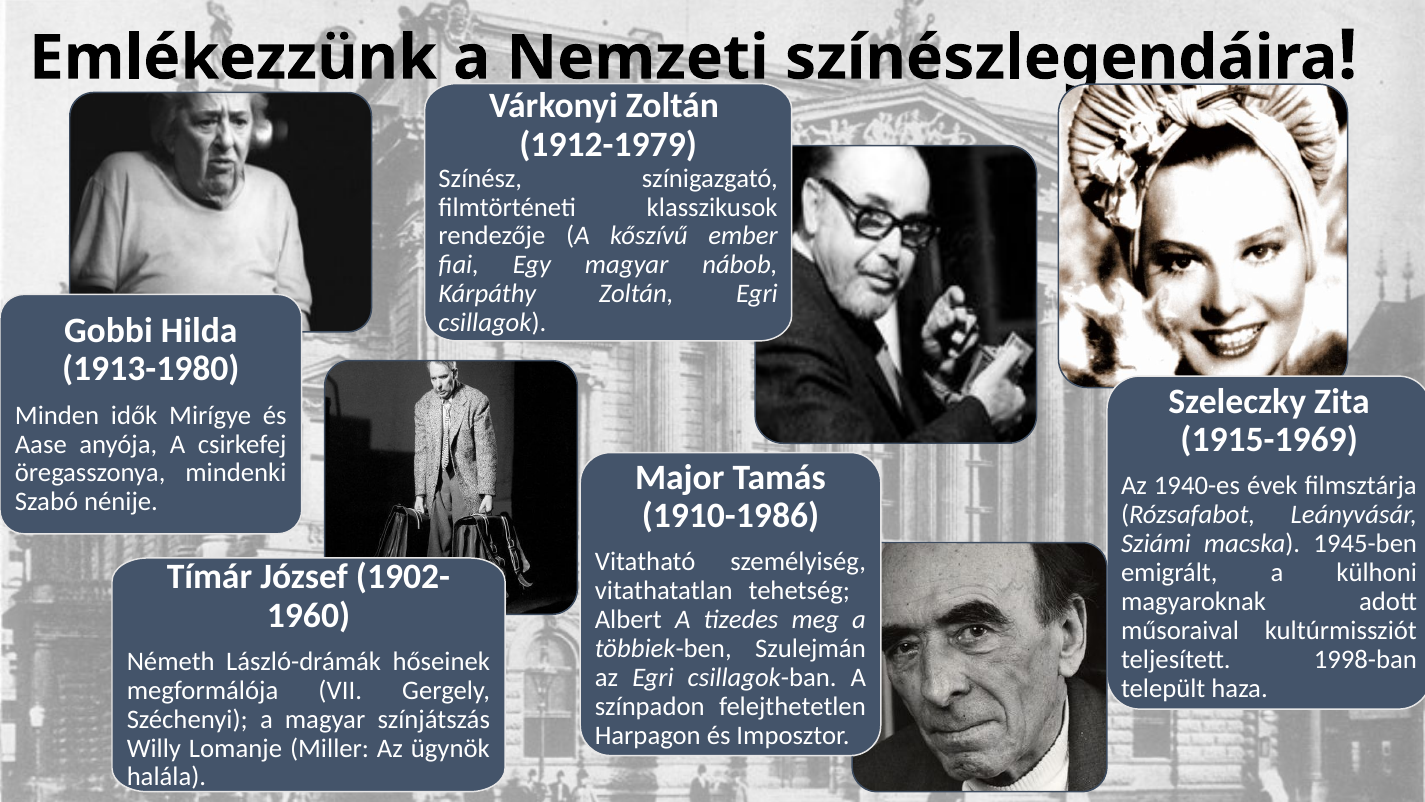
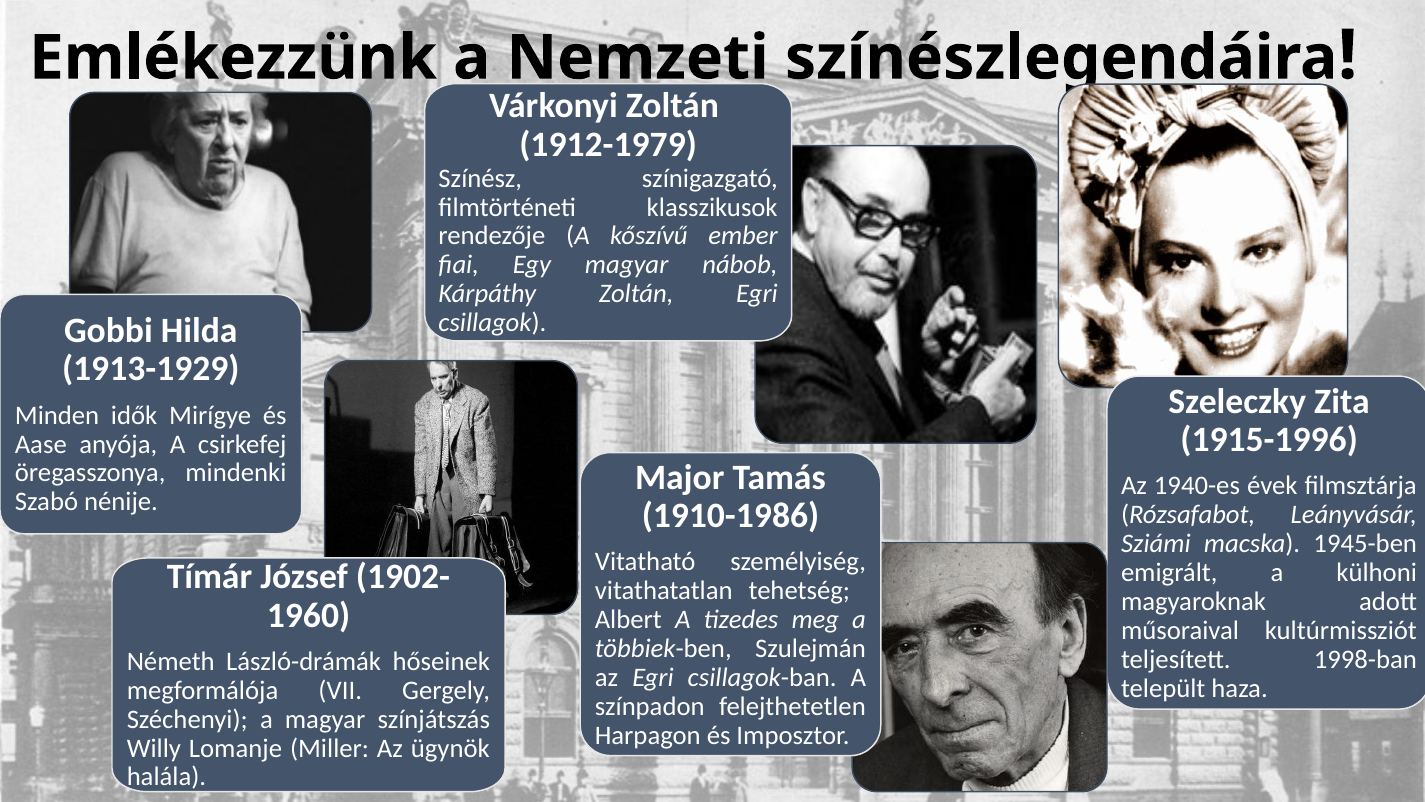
1913-1980: 1913-1980 -> 1913-1929
1915-1969: 1915-1969 -> 1915-1996
